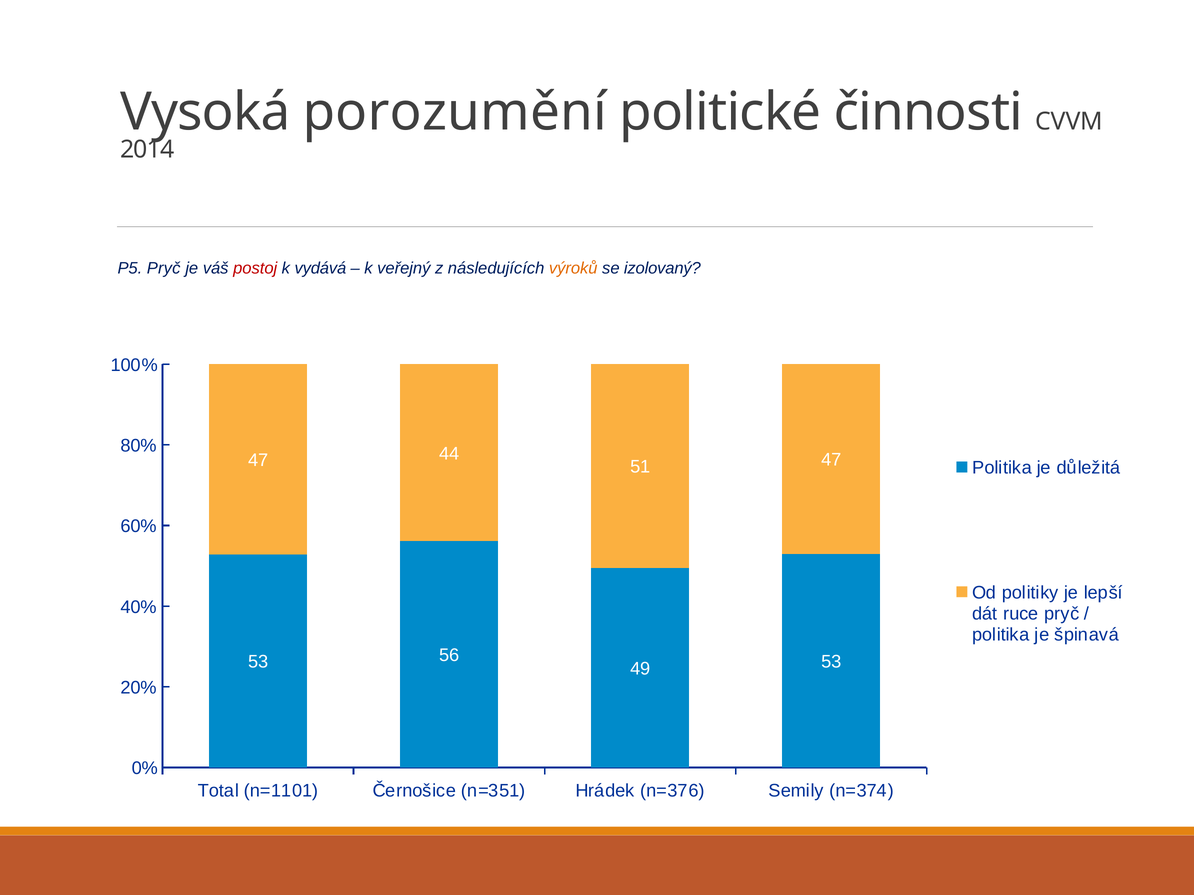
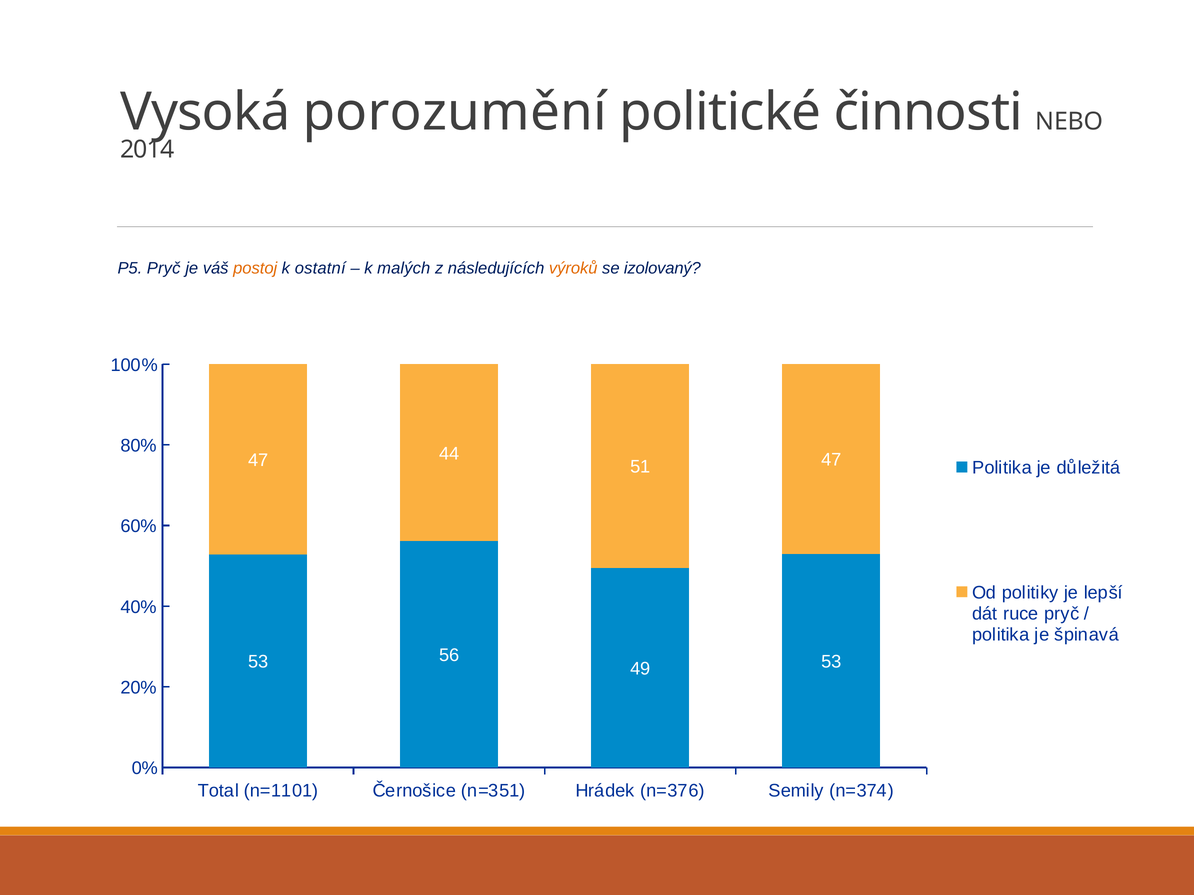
CVVM: CVVM -> NEBO
postoj colour: red -> orange
vydává: vydává -> ostatní
veřejný: veřejný -> malých
